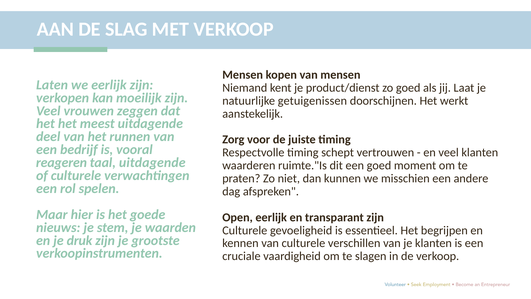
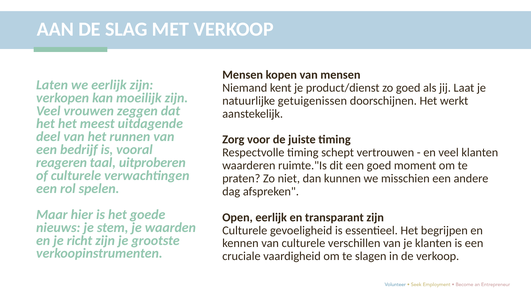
taal uitdagende: uitdagende -> uitproberen
druk: druk -> richt
